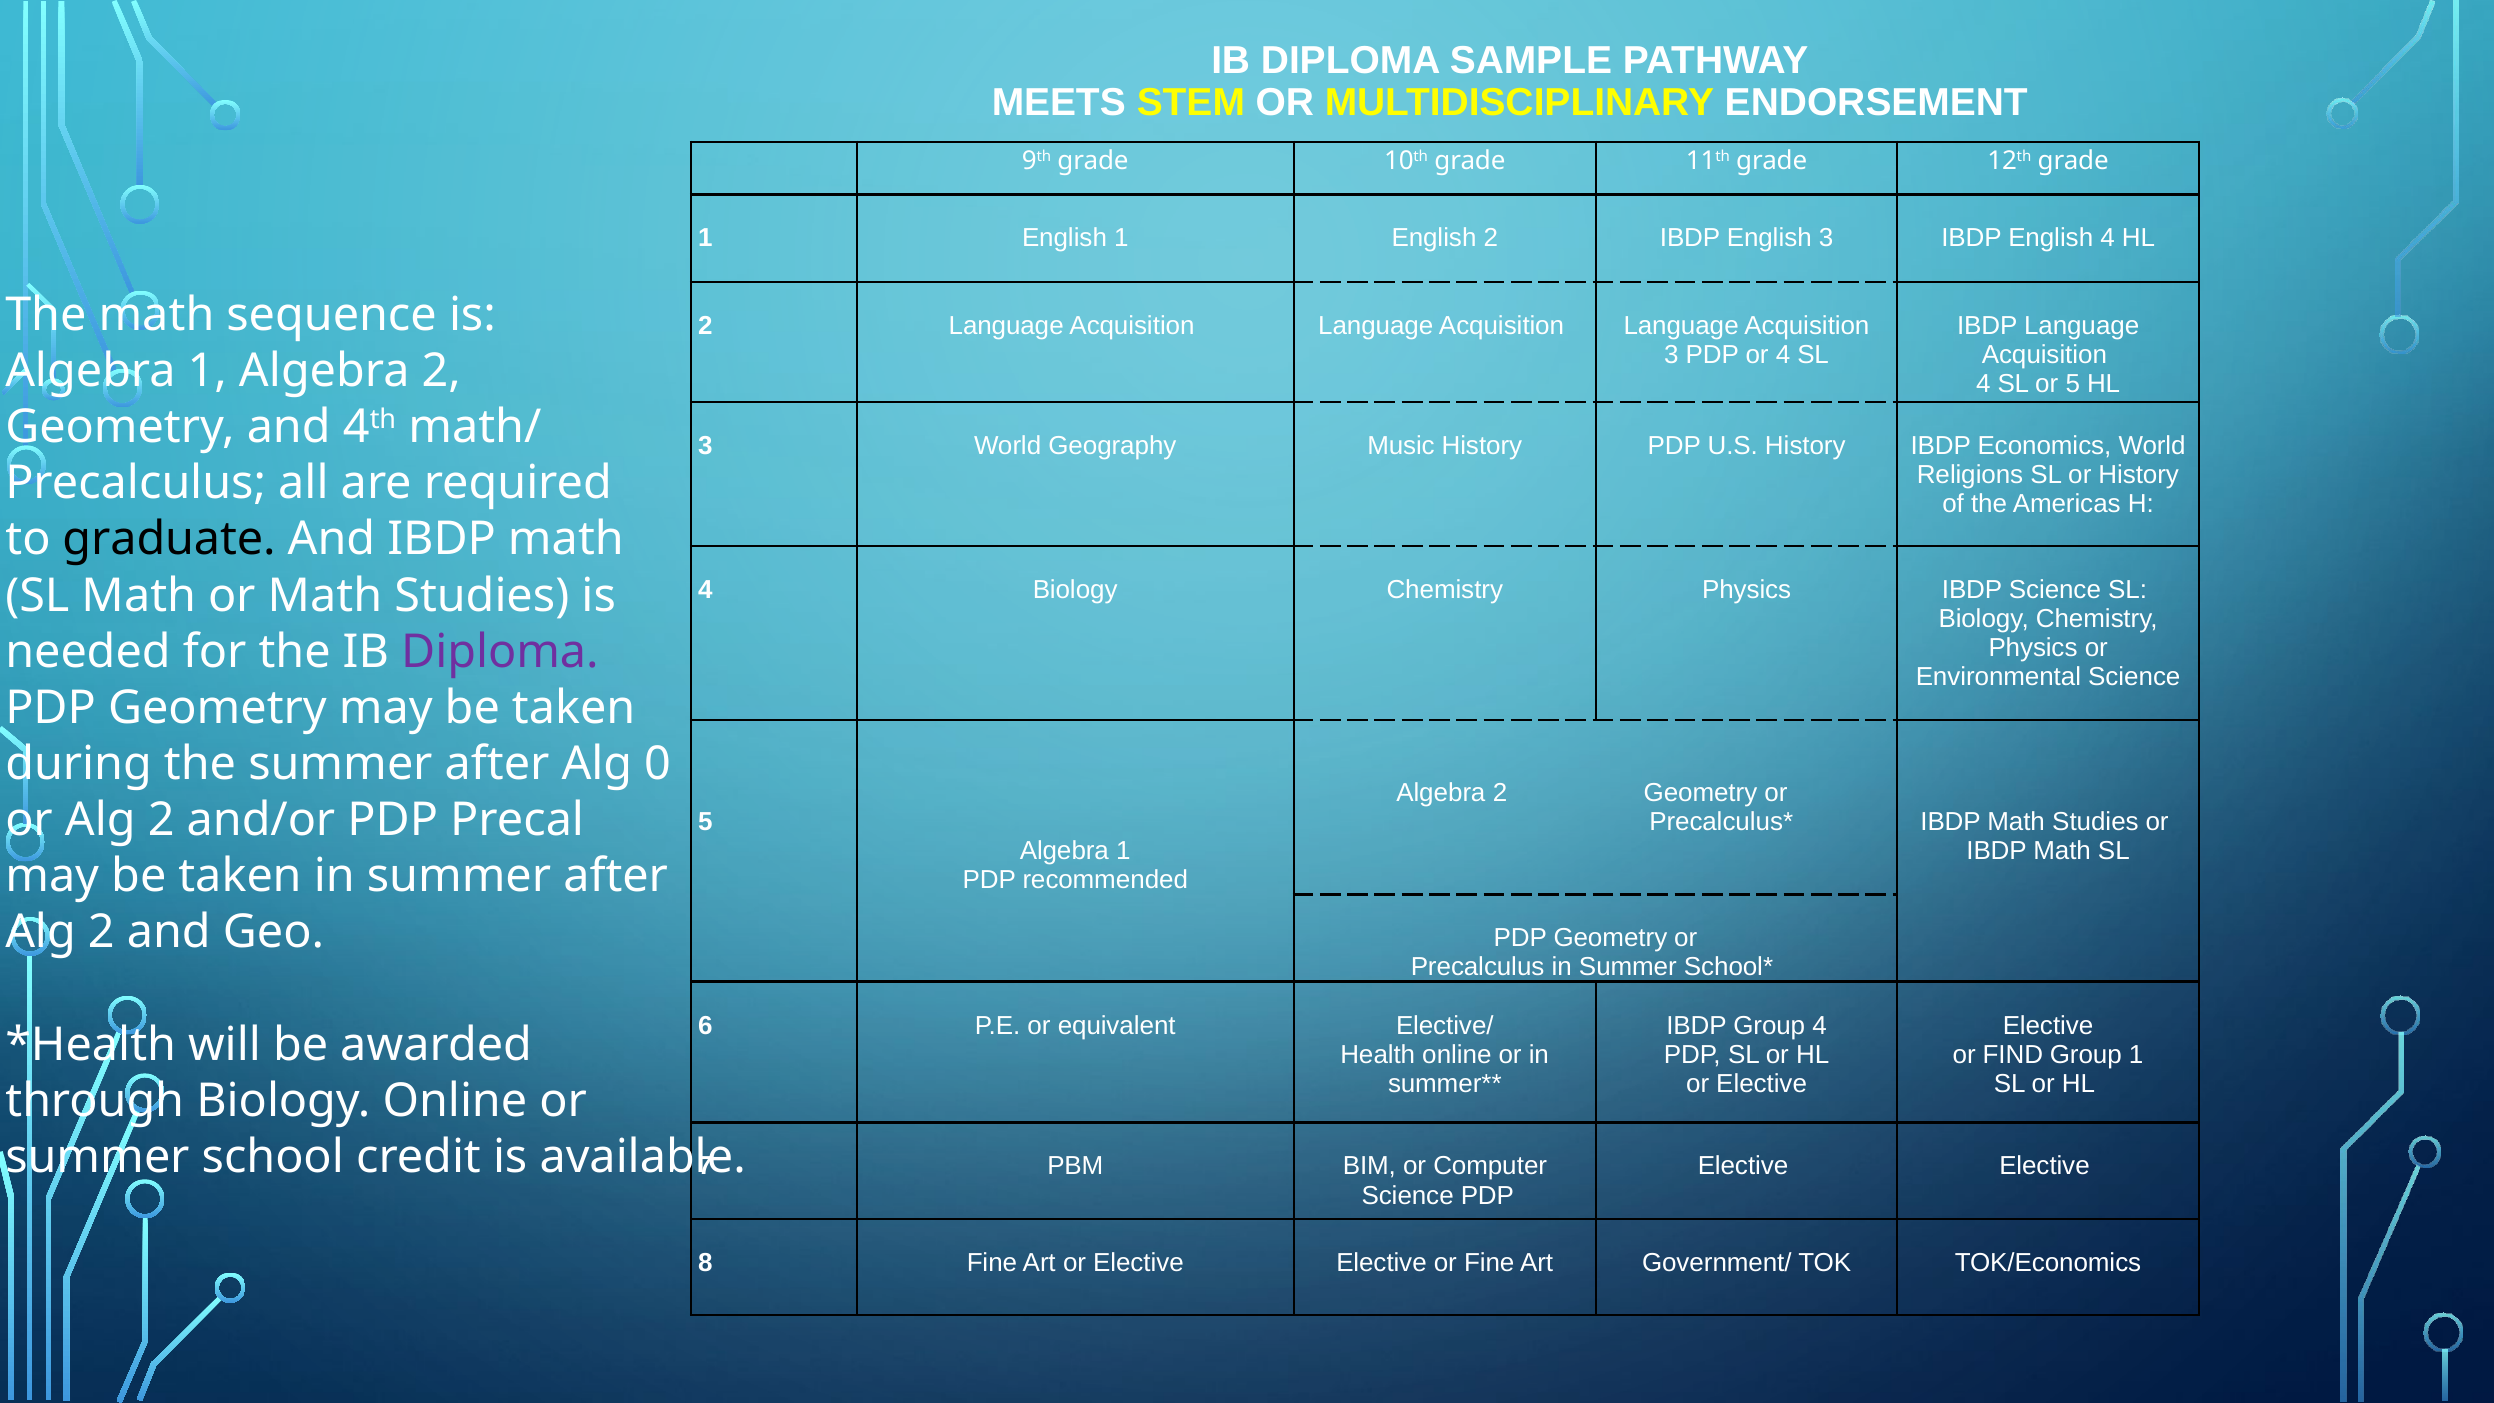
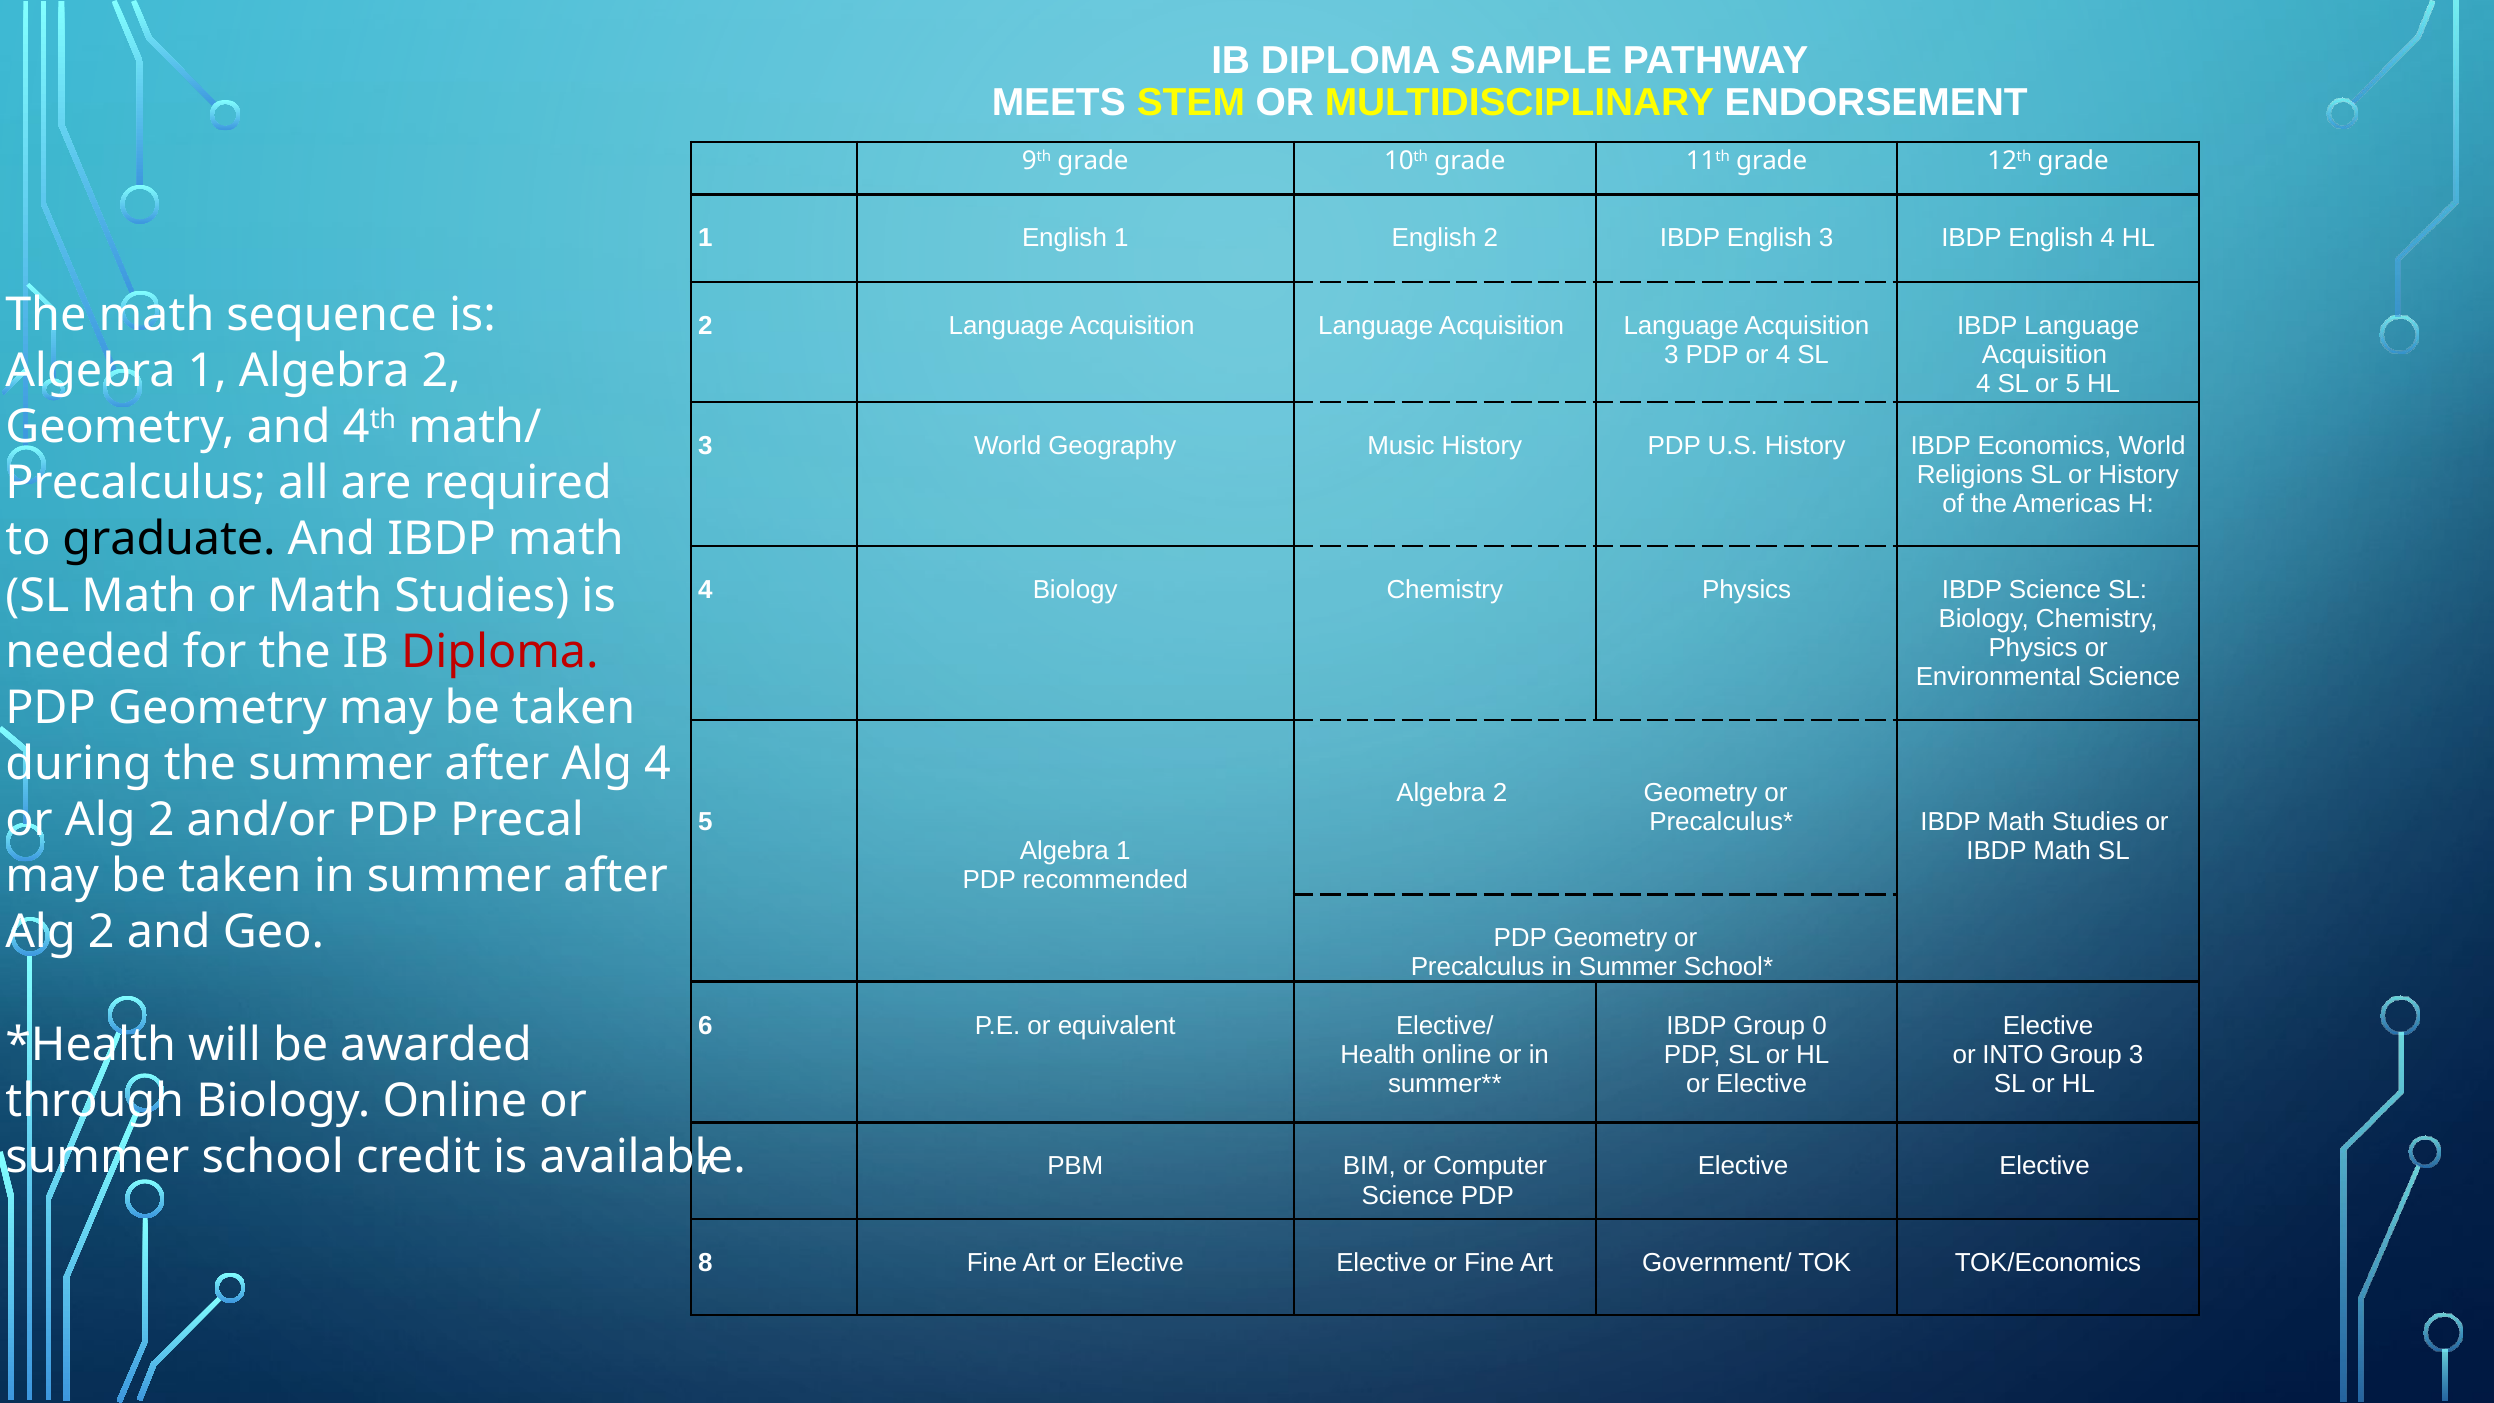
Diploma at (500, 652) colour: purple -> red
Alg 0: 0 -> 4
Group 4: 4 -> 0
FIND: FIND -> INTO
Group 1: 1 -> 3
